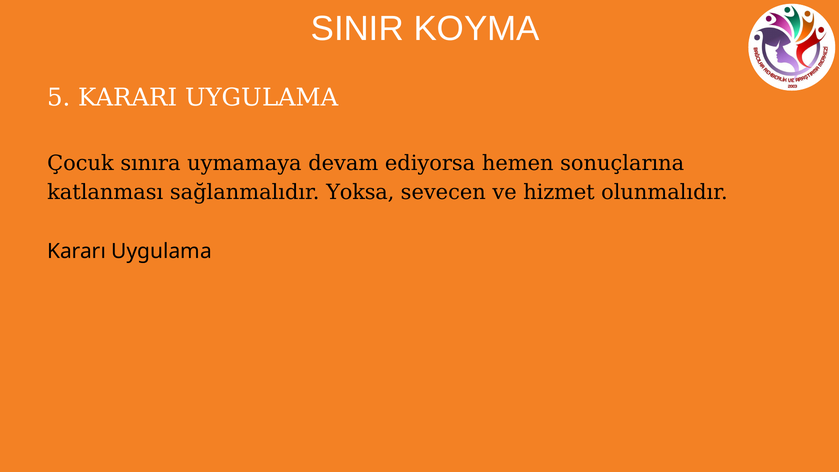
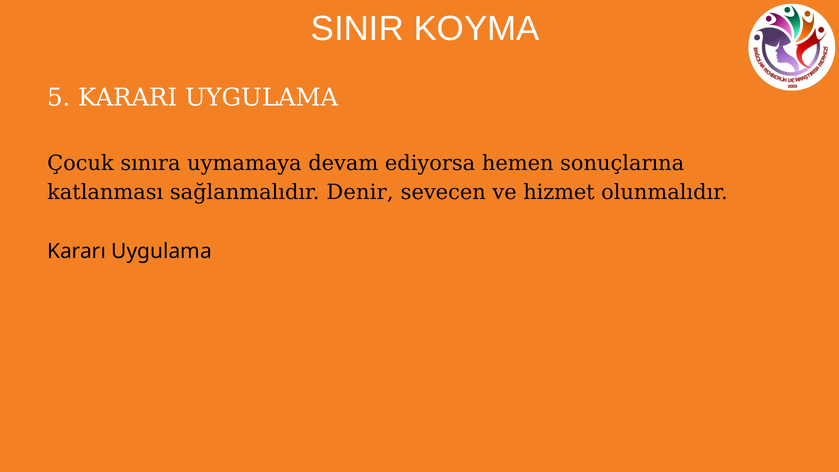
Yoksa: Yoksa -> Denir
